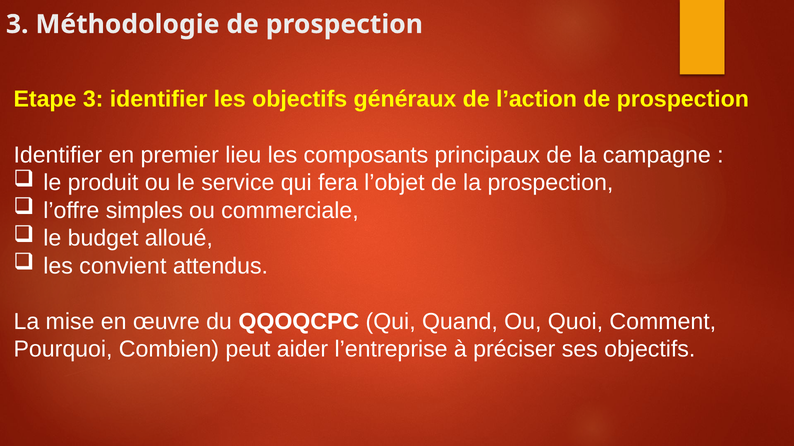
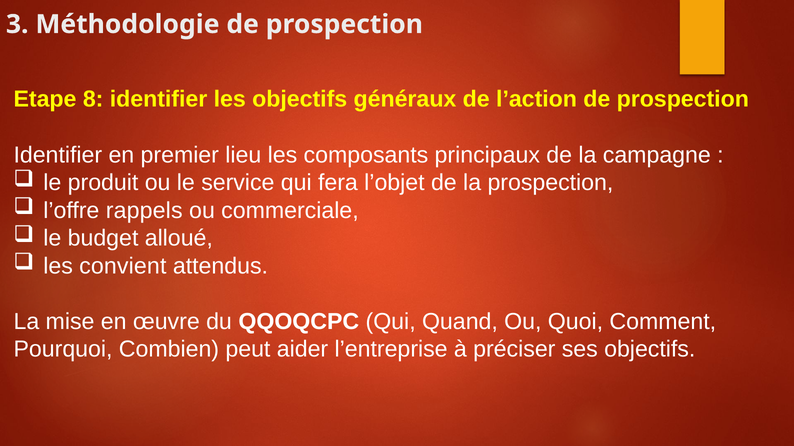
Etape 3: 3 -> 8
simples: simples -> rappels
